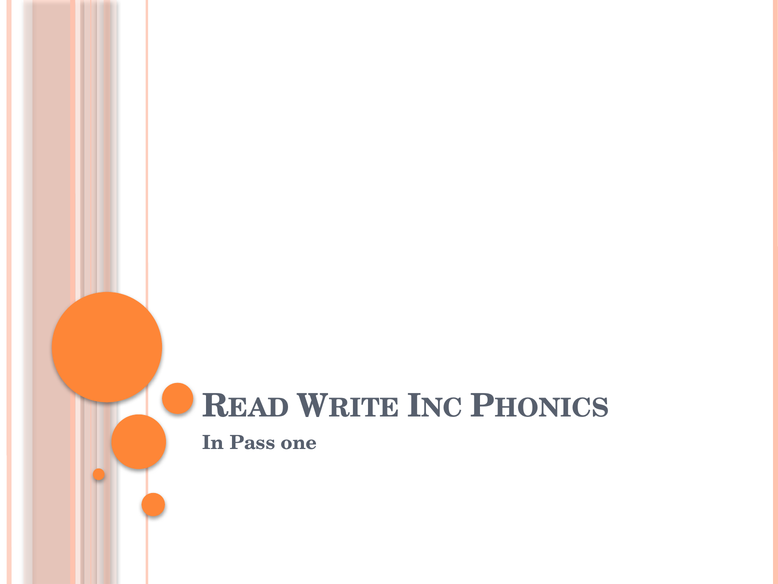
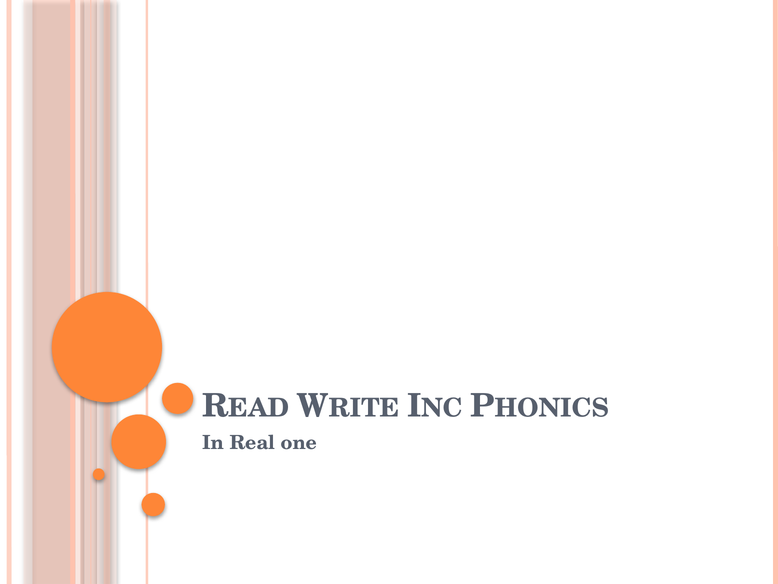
Pass: Pass -> Real
